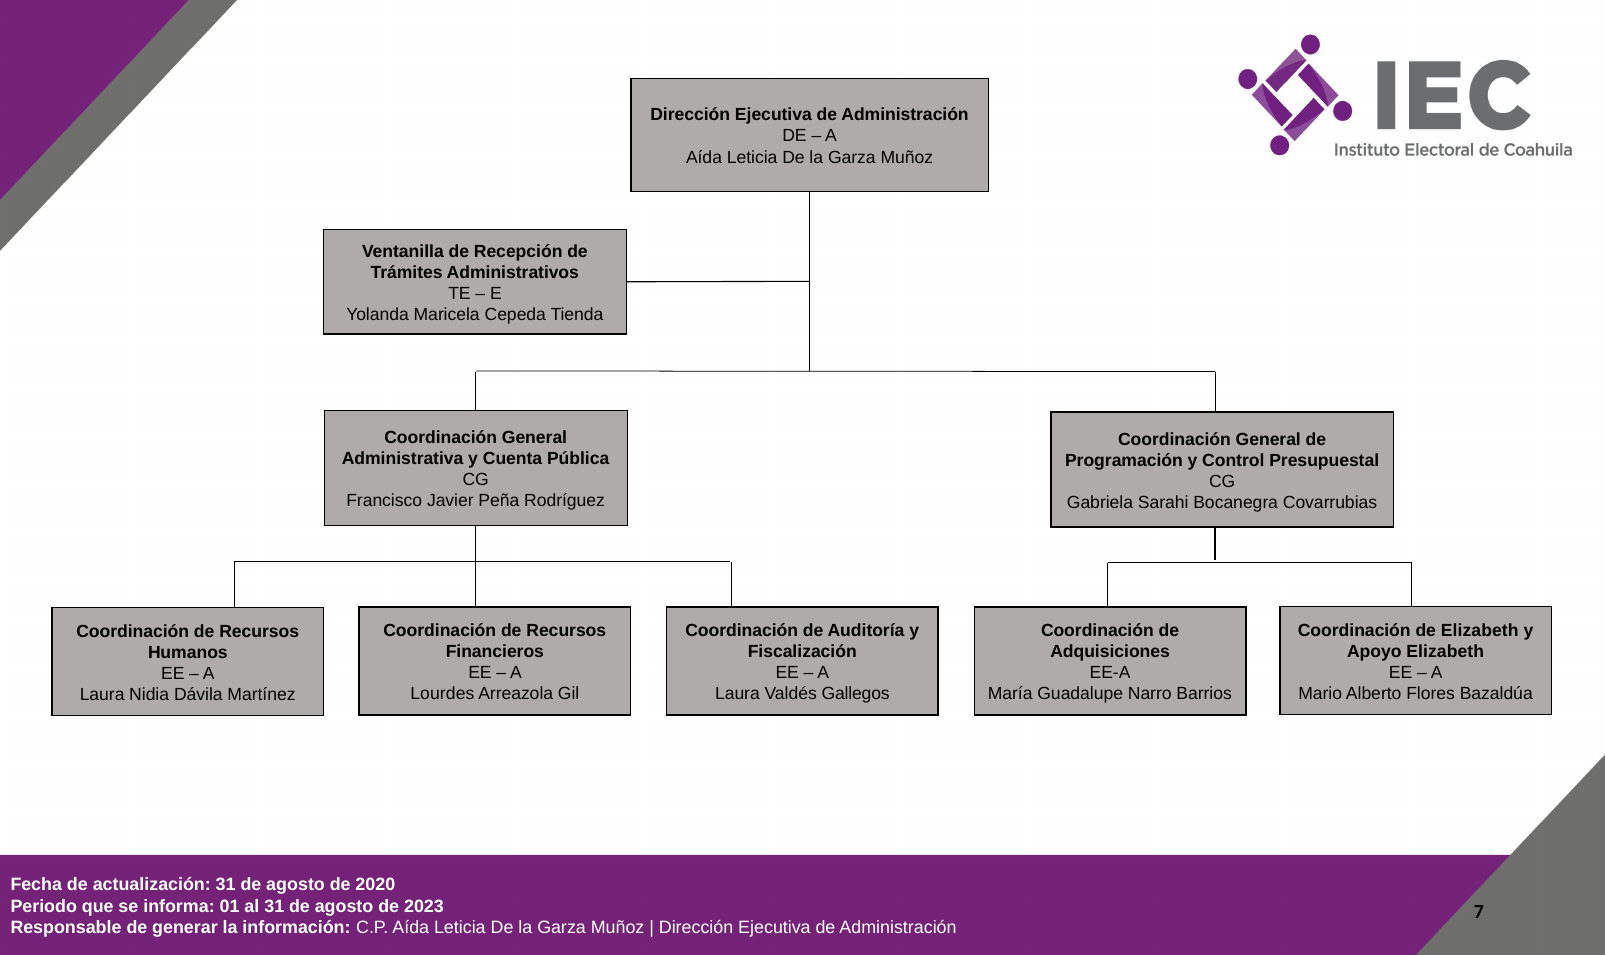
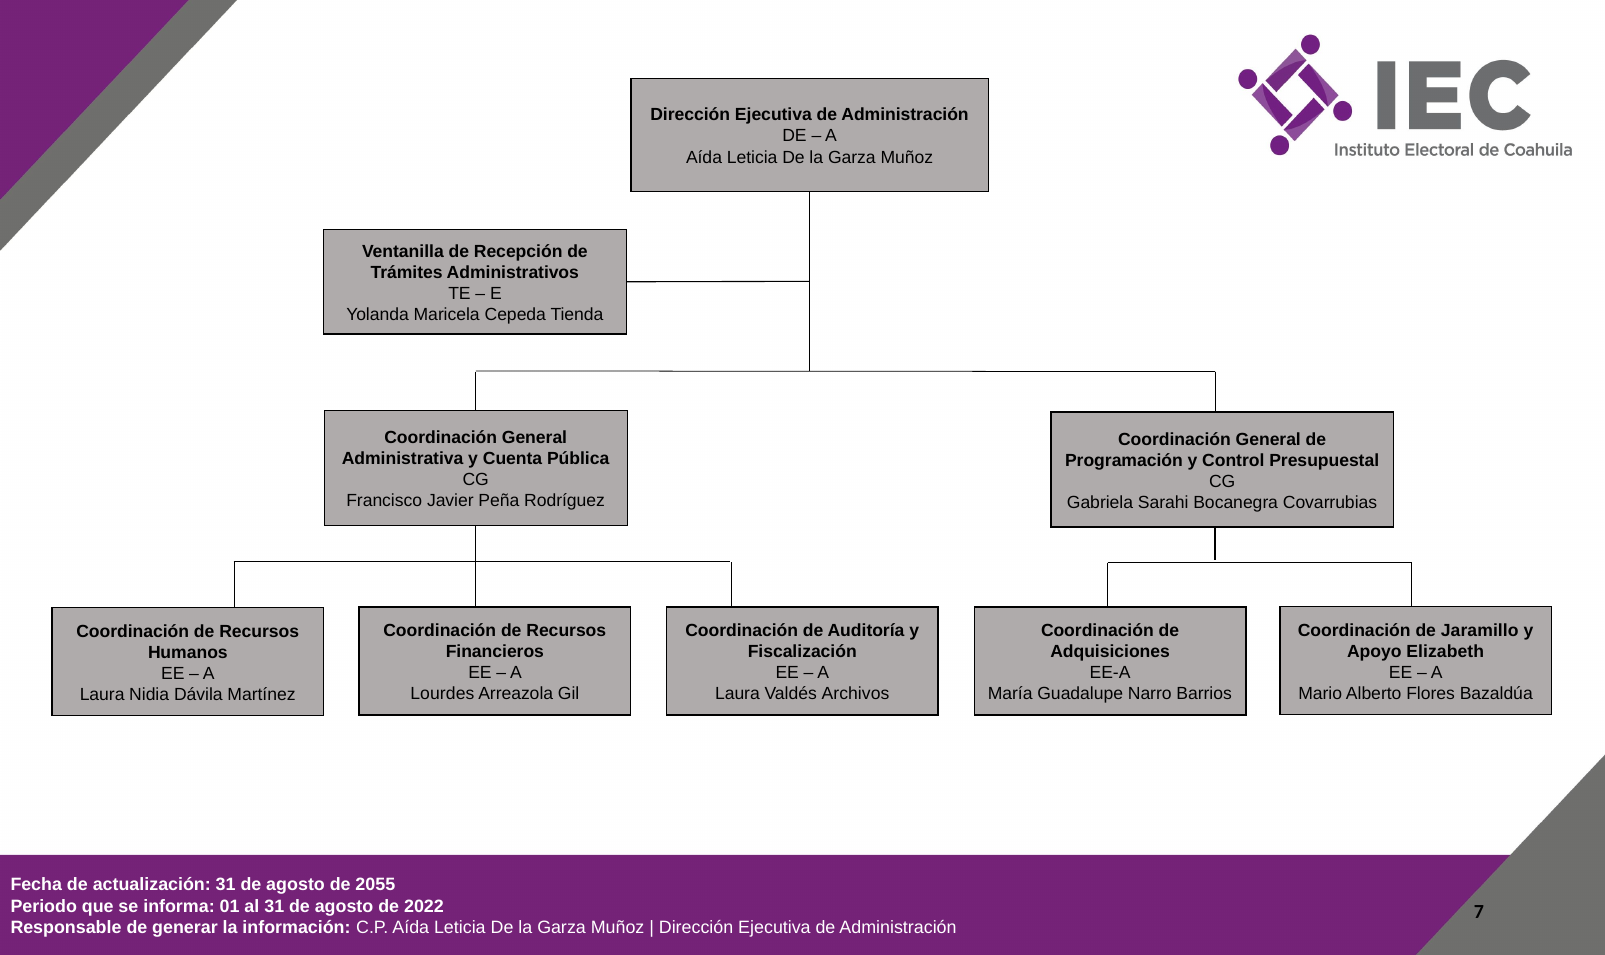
de Elizabeth: Elizabeth -> Jaramillo
Gallegos: Gallegos -> Archivos
2020: 2020 -> 2055
2023: 2023 -> 2022
